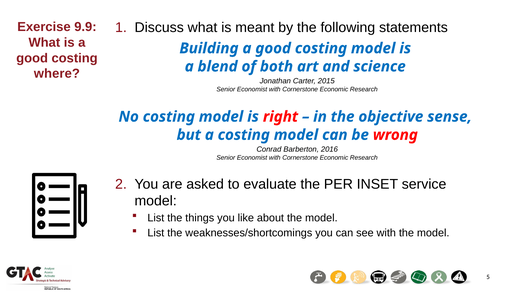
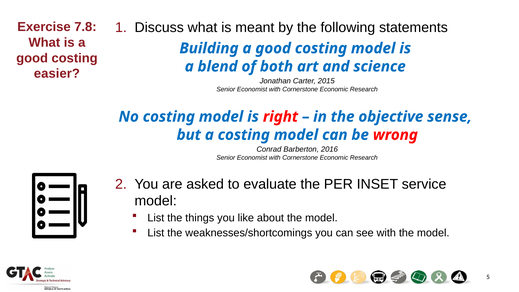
9.9: 9.9 -> 7.8
where: where -> easier
